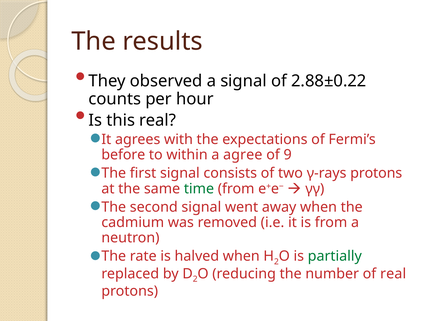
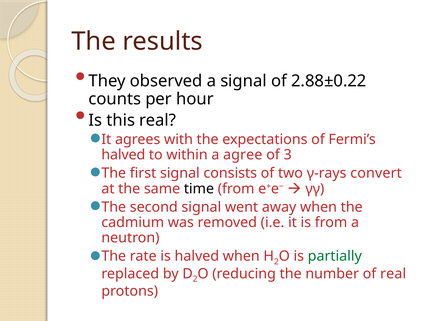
before at (123, 155): before -> halved
9: 9 -> 3
γ-rays protons: protons -> convert
time colour: green -> black
